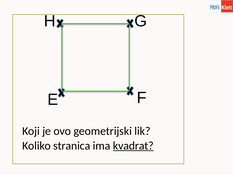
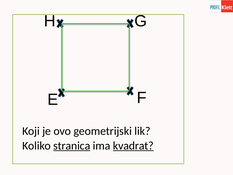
stranica underline: none -> present
